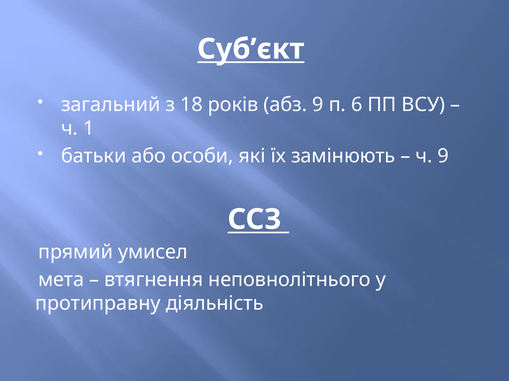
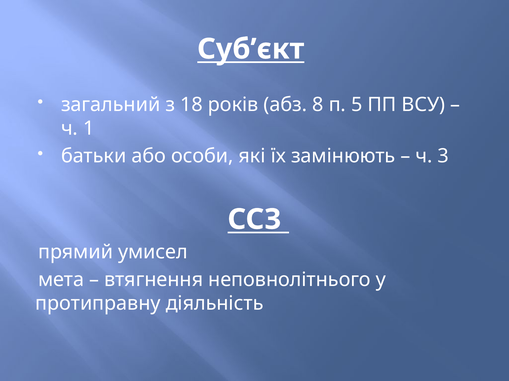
абз 9: 9 -> 8
6: 6 -> 5
ч 9: 9 -> 3
